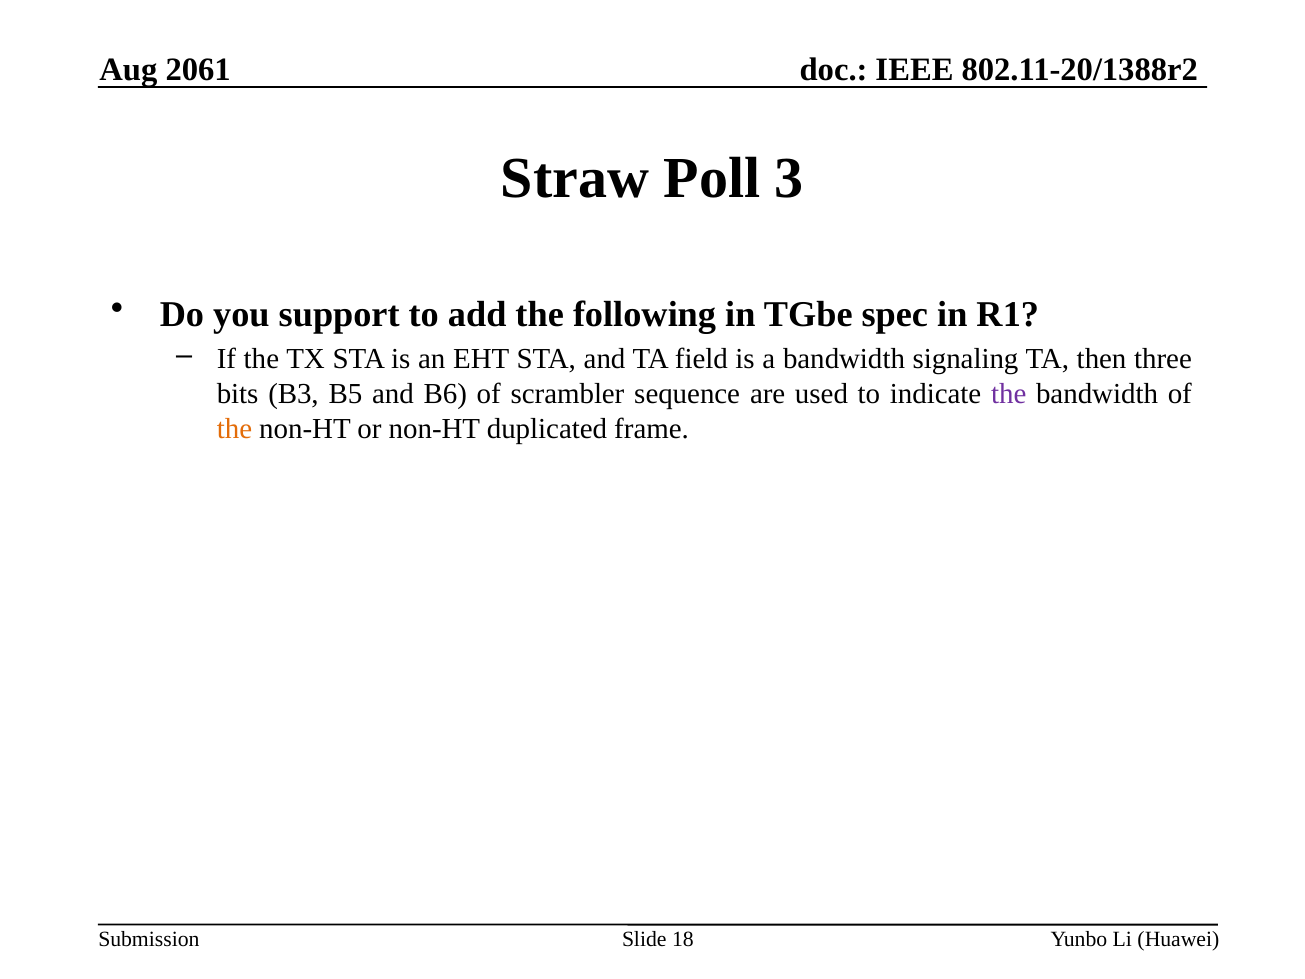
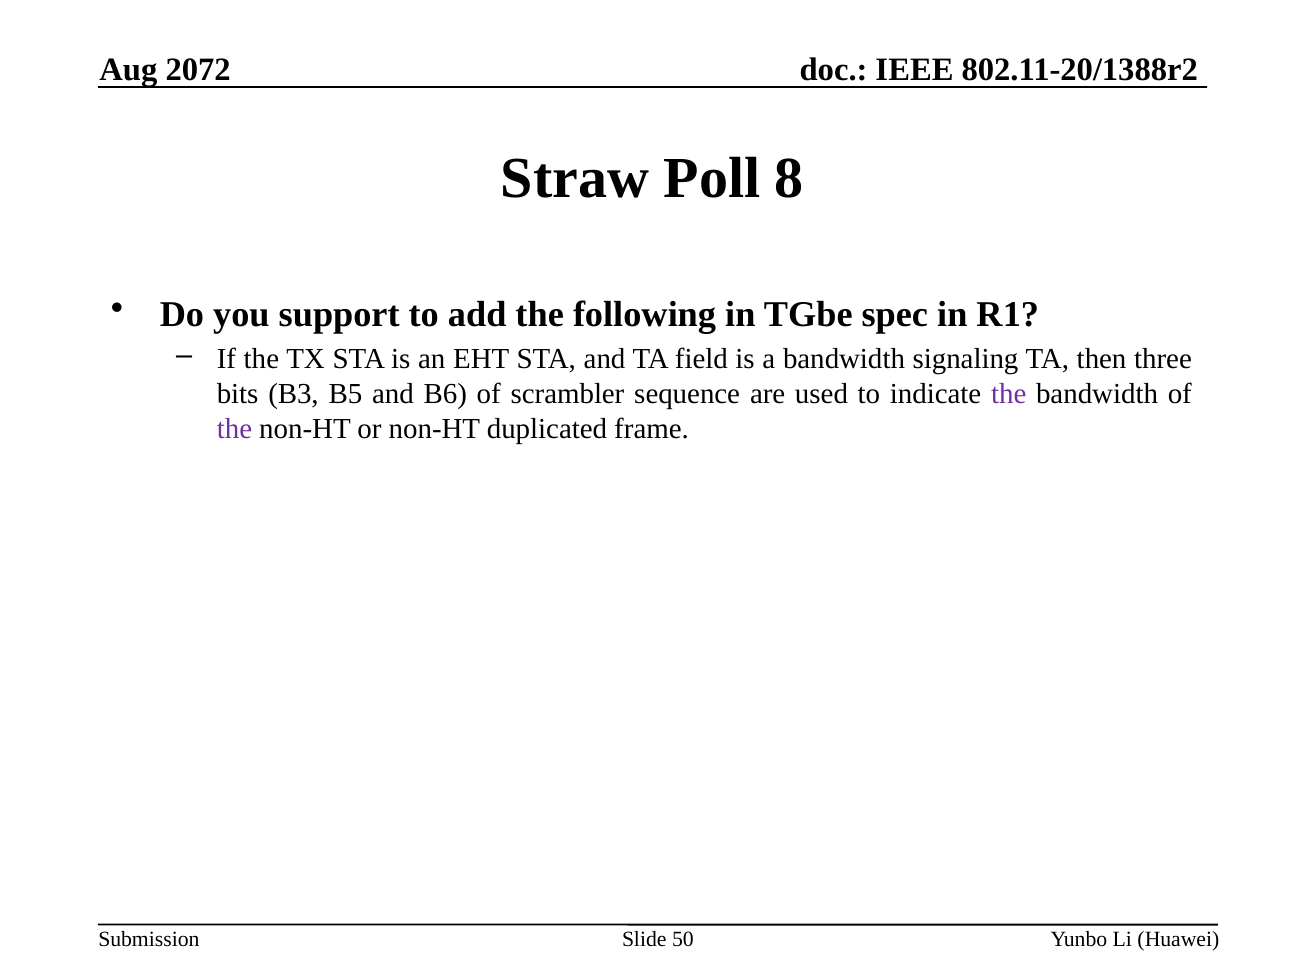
2061: 2061 -> 2072
3: 3 -> 8
the at (234, 429) colour: orange -> purple
18: 18 -> 50
